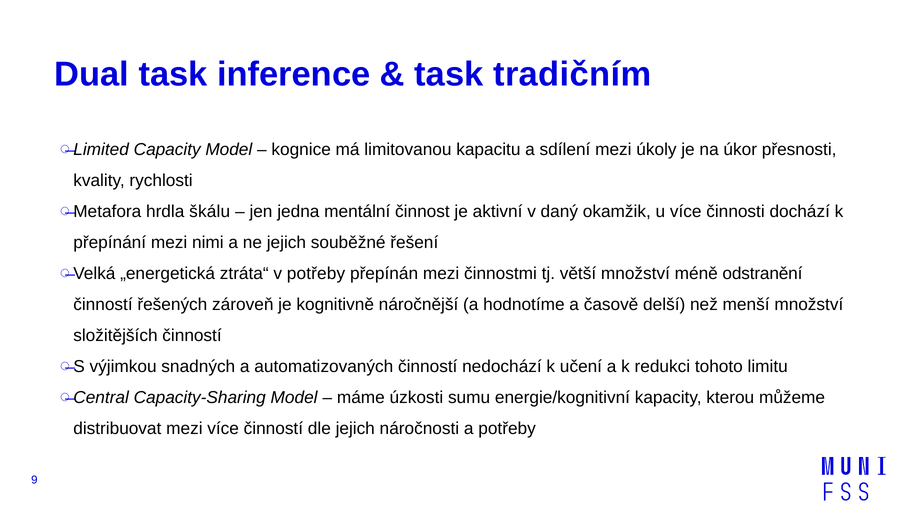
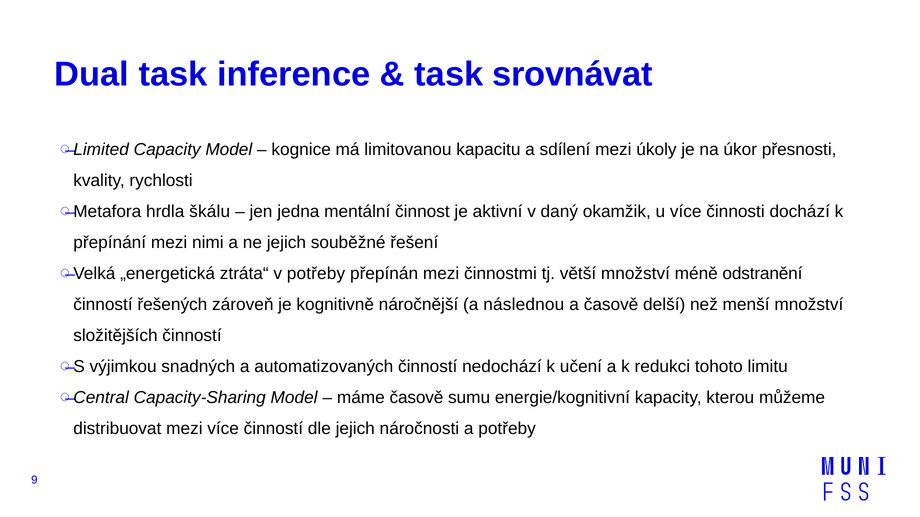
tradičním: tradičním -> srovnávat
hodnotíme: hodnotíme -> následnou
máme úzkosti: úzkosti -> časově
